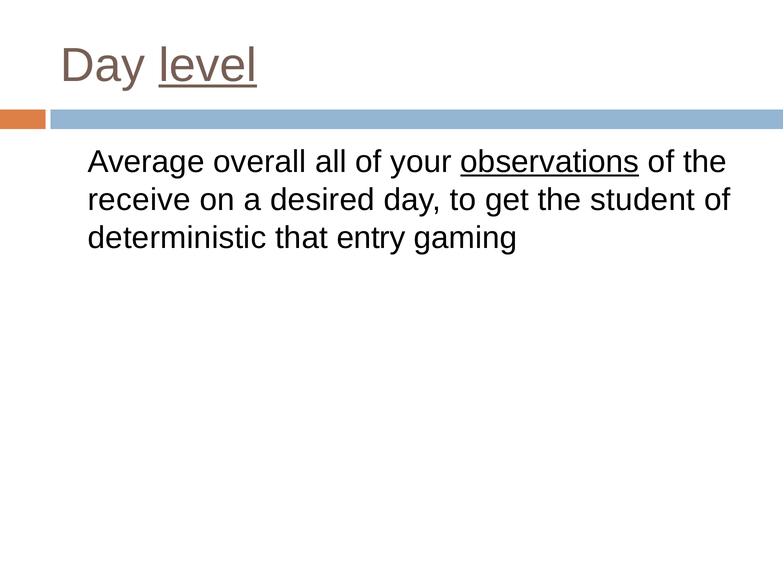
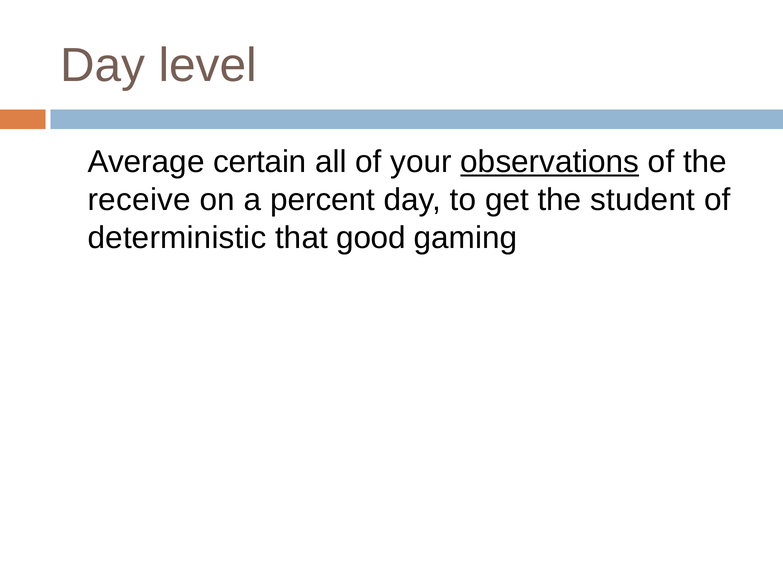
level underline: present -> none
overall: overall -> certain
desired: desired -> percent
entry: entry -> good
